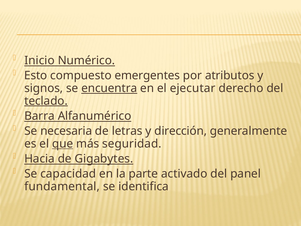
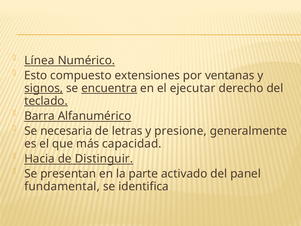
Inicio: Inicio -> Línea
emergentes: emergentes -> extensiones
atributos: atributos -> ventanas
signos underline: none -> present
dirección: dirección -> presione
que underline: present -> none
seguridad: seguridad -> capacidad
Gigabytes: Gigabytes -> Distinguir
capacidad: capacidad -> presentan
